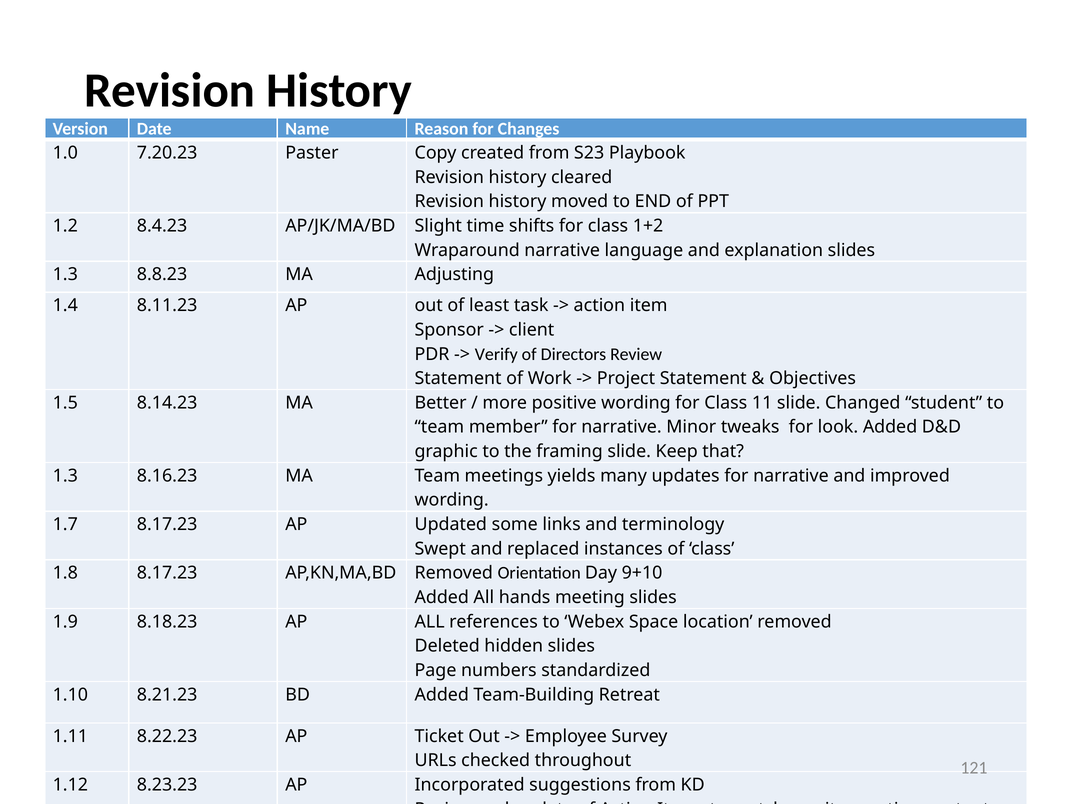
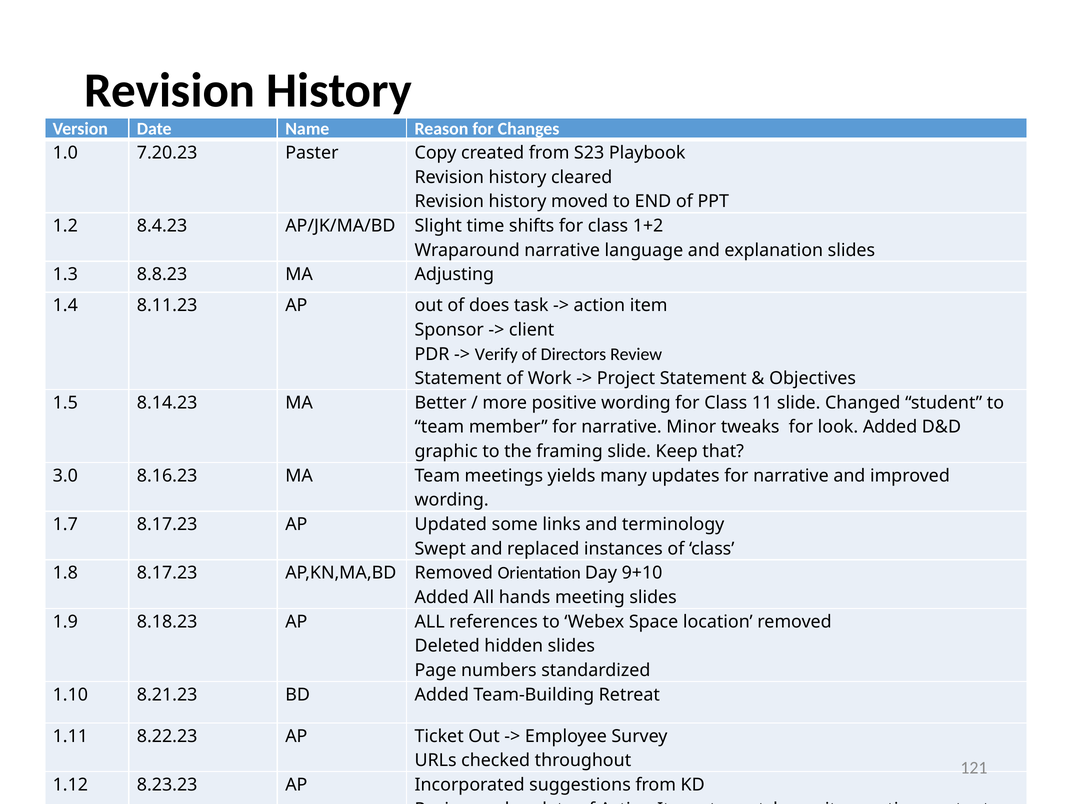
least: least -> does
1.3 at (65, 476): 1.3 -> 3.0
